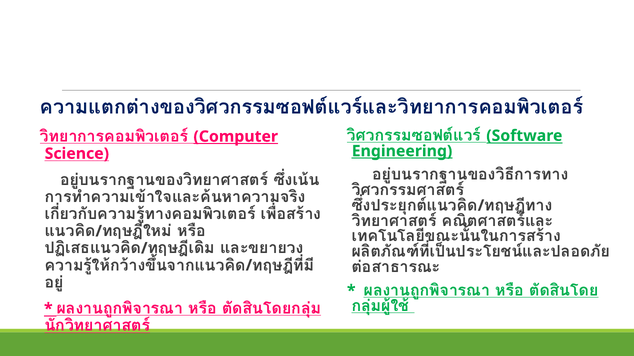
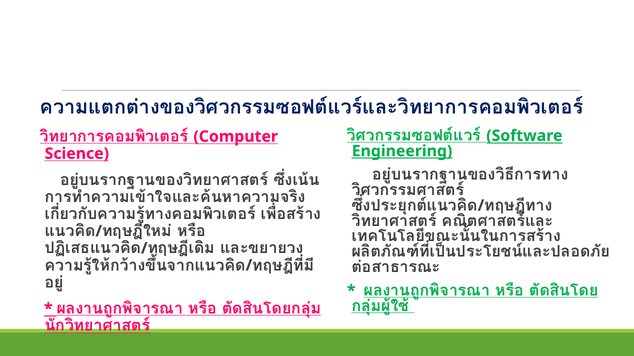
Computer underline: present -> none
